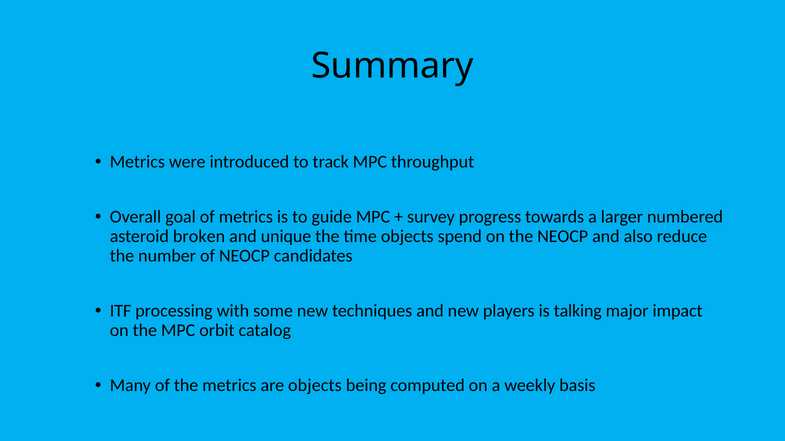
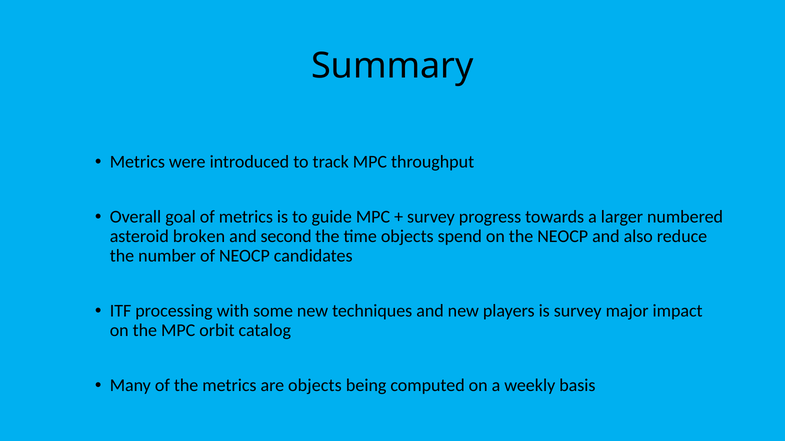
unique: unique -> second
is talking: talking -> survey
